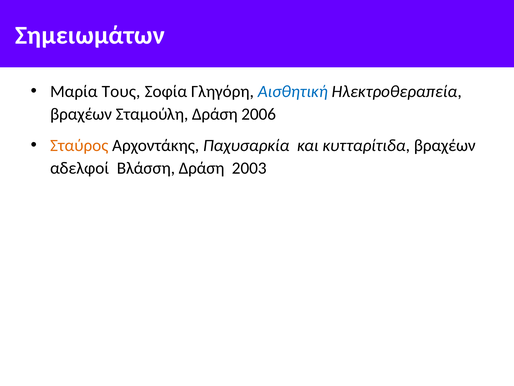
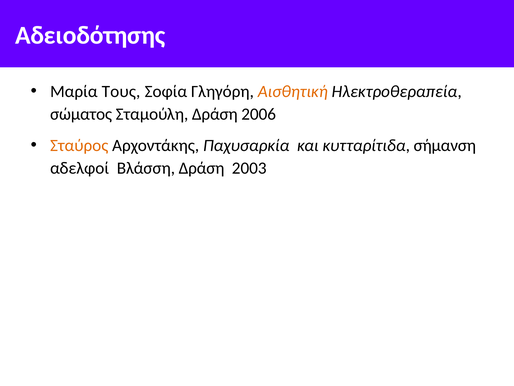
Σημειωμάτων: Σημειωμάτων -> Αδειοδότησης
Αισθητική colour: blue -> orange
βραχέων at (81, 114): βραχέων -> σώματος
κυτταρίτιδα βραχέων: βραχέων -> σήμανση
